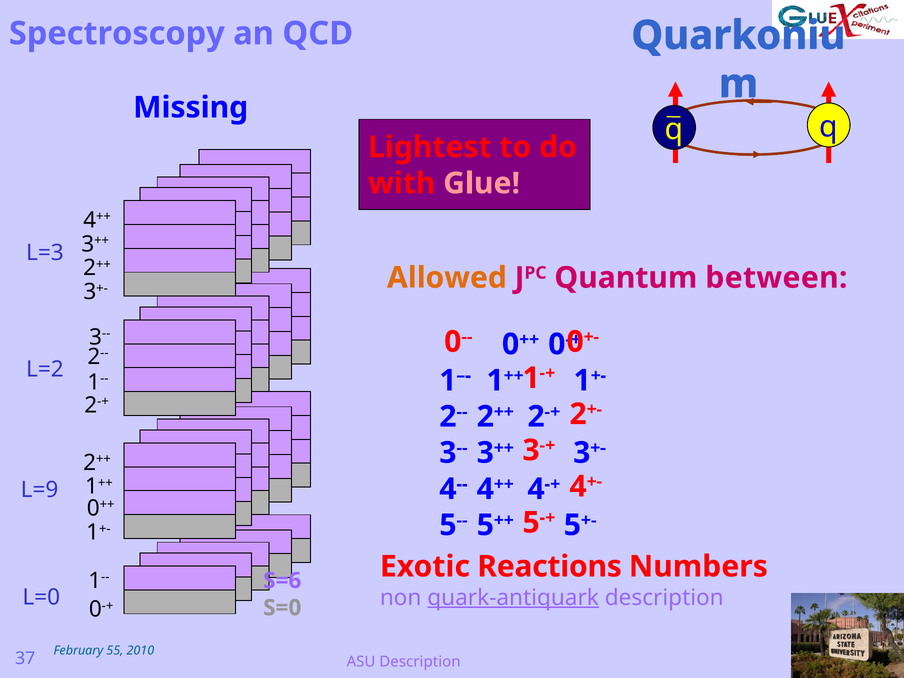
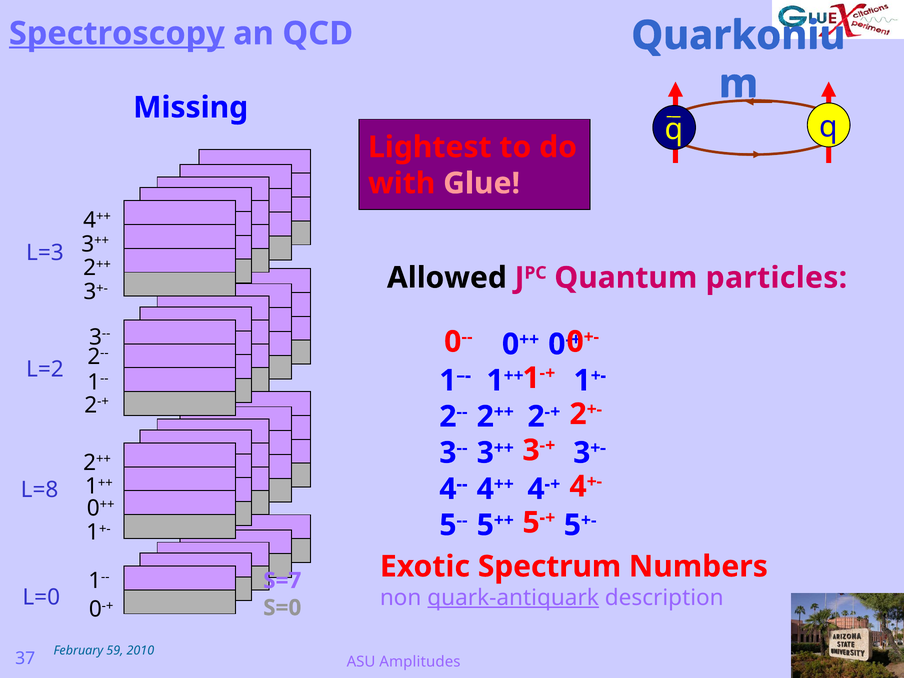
Spectroscopy underline: none -> present
Allowed colour: orange -> black
between: between -> particles
L=9: L=9 -> L=8
Reactions: Reactions -> Spectrum
S=6: S=6 -> S=7
55: 55 -> 59
ASU Description: Description -> Amplitudes
